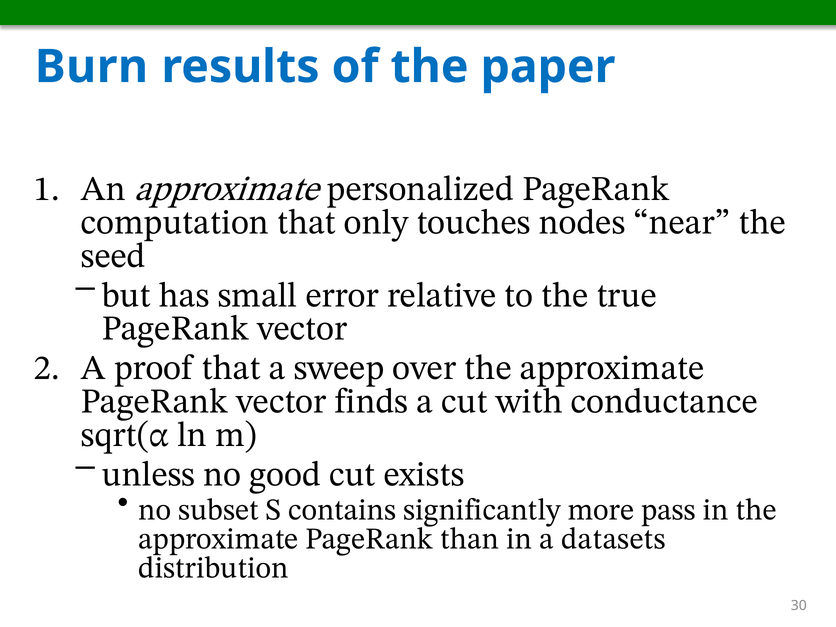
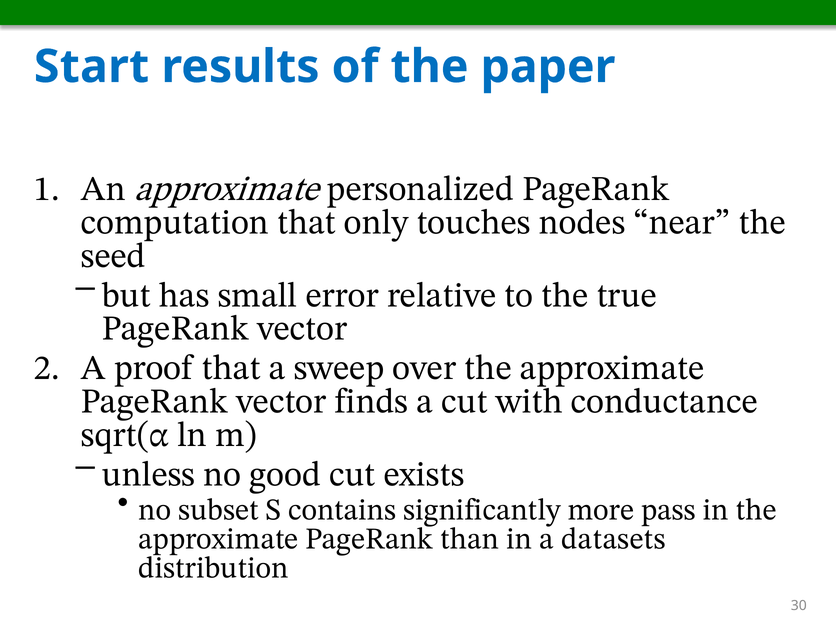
Burn: Burn -> Start
